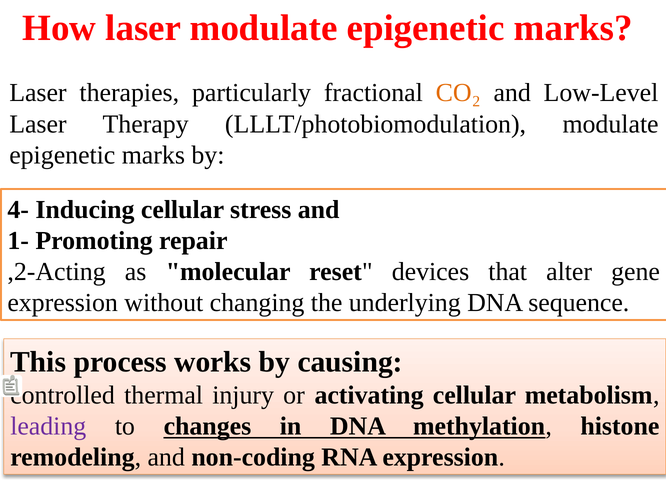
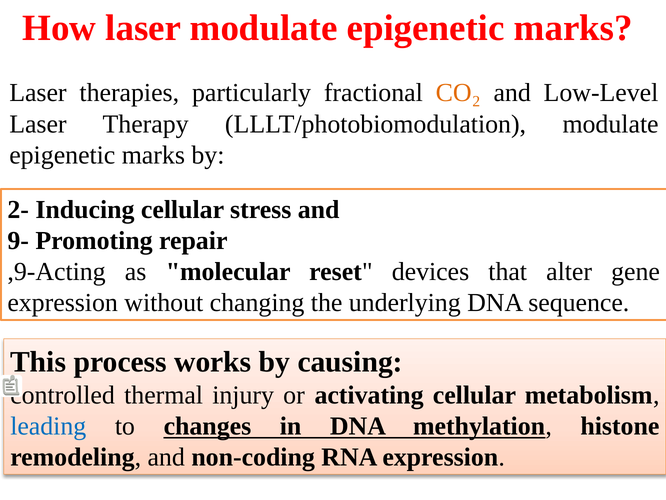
4-: 4- -> 2-
1-: 1- -> 9-
,2-Acting: ,2-Acting -> ,9-Acting
leading colour: purple -> blue
